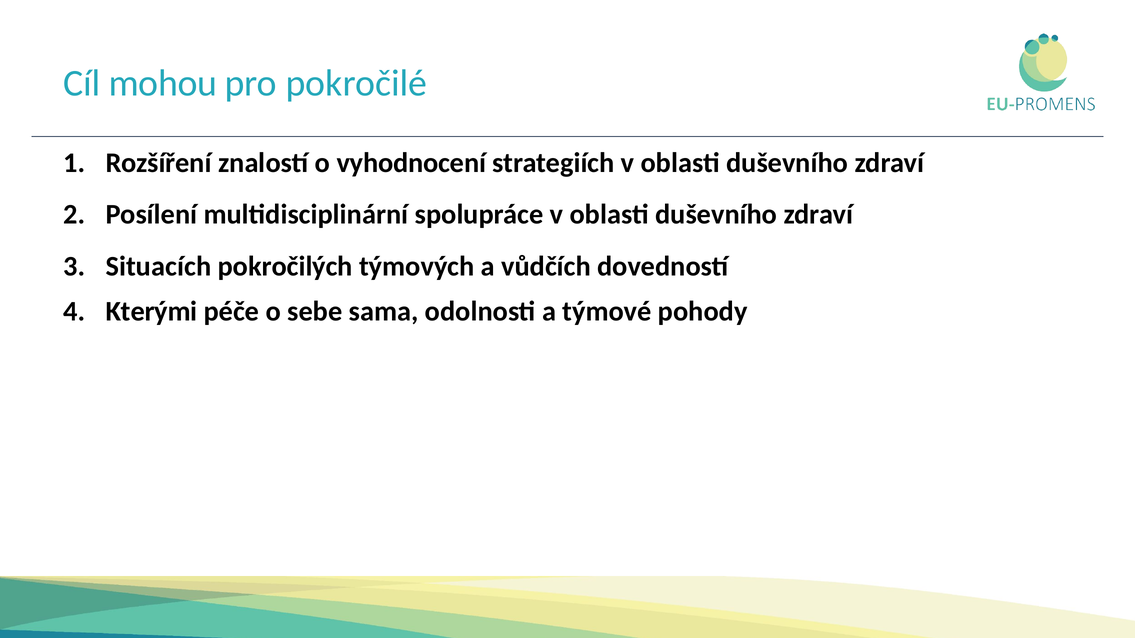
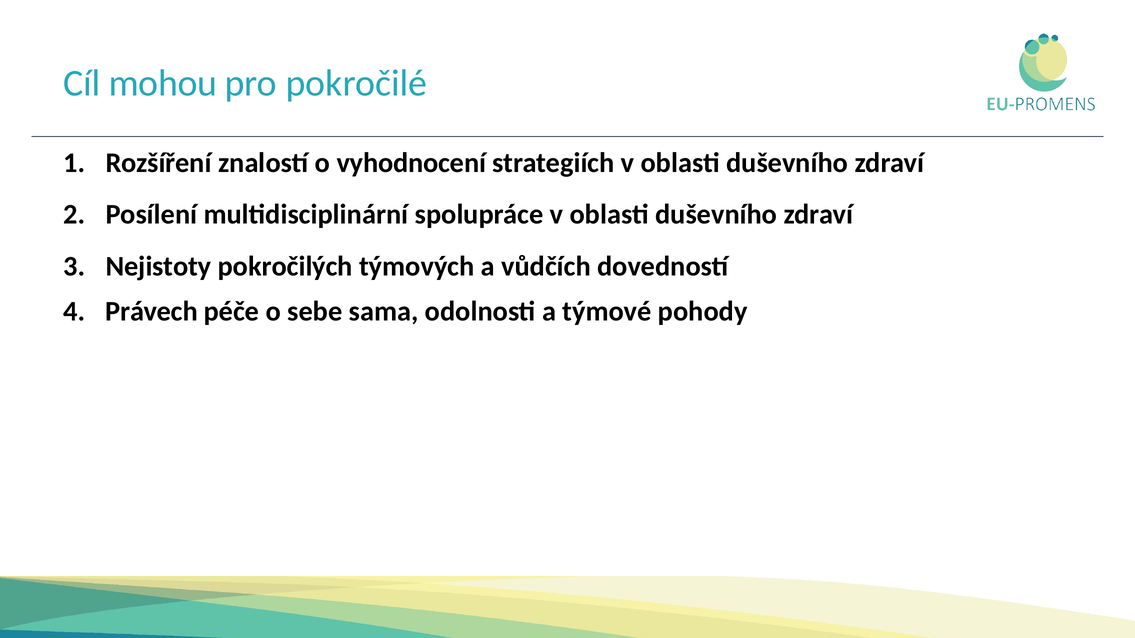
Situacích: Situacích -> Nejistoty
Kterými: Kterými -> Právech
